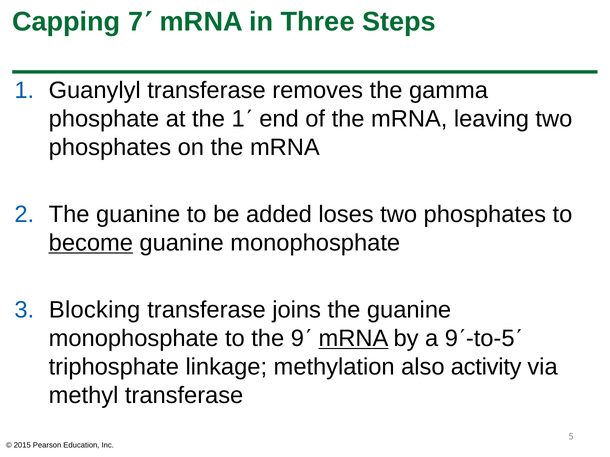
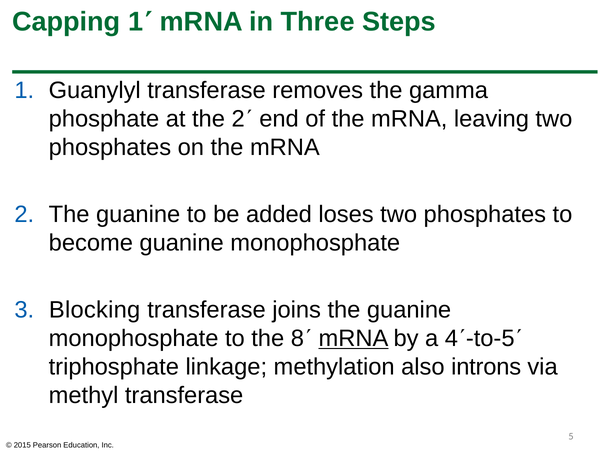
Capping 7: 7 -> 1
the 1: 1 -> 2
become underline: present -> none
the 9: 9 -> 8
a 9: 9 -> 4
activity: activity -> introns
